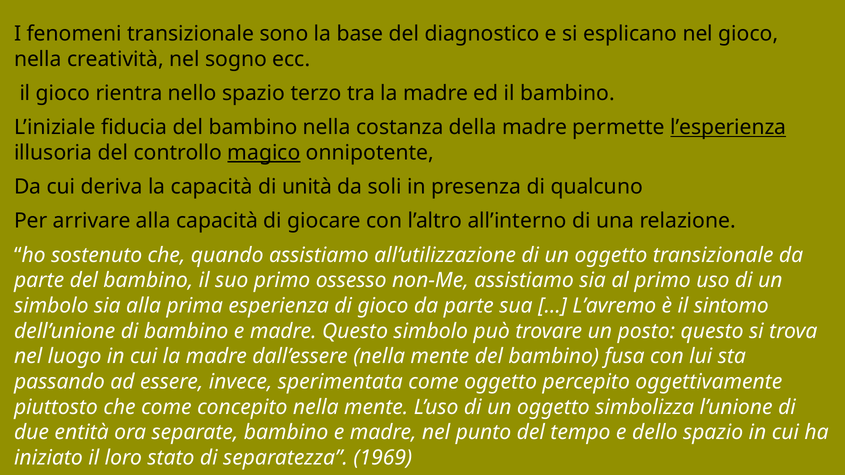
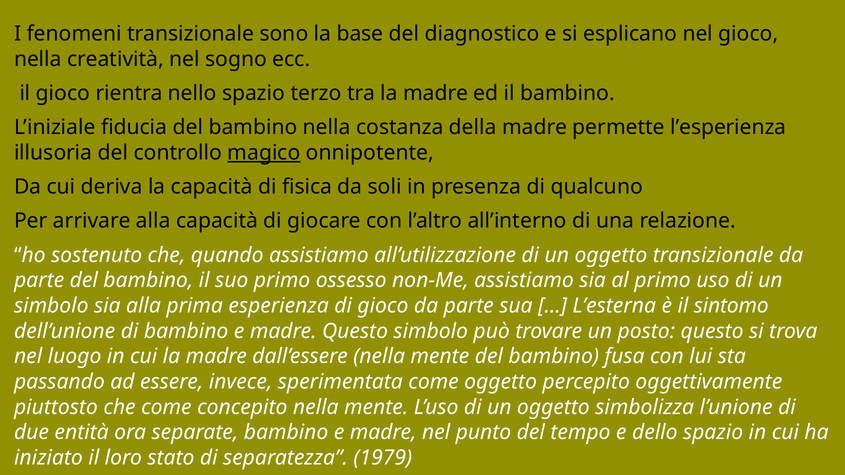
l’esperienza underline: present -> none
unità: unità -> fisica
L’avremo: L’avremo -> L’esterna
1969: 1969 -> 1979
